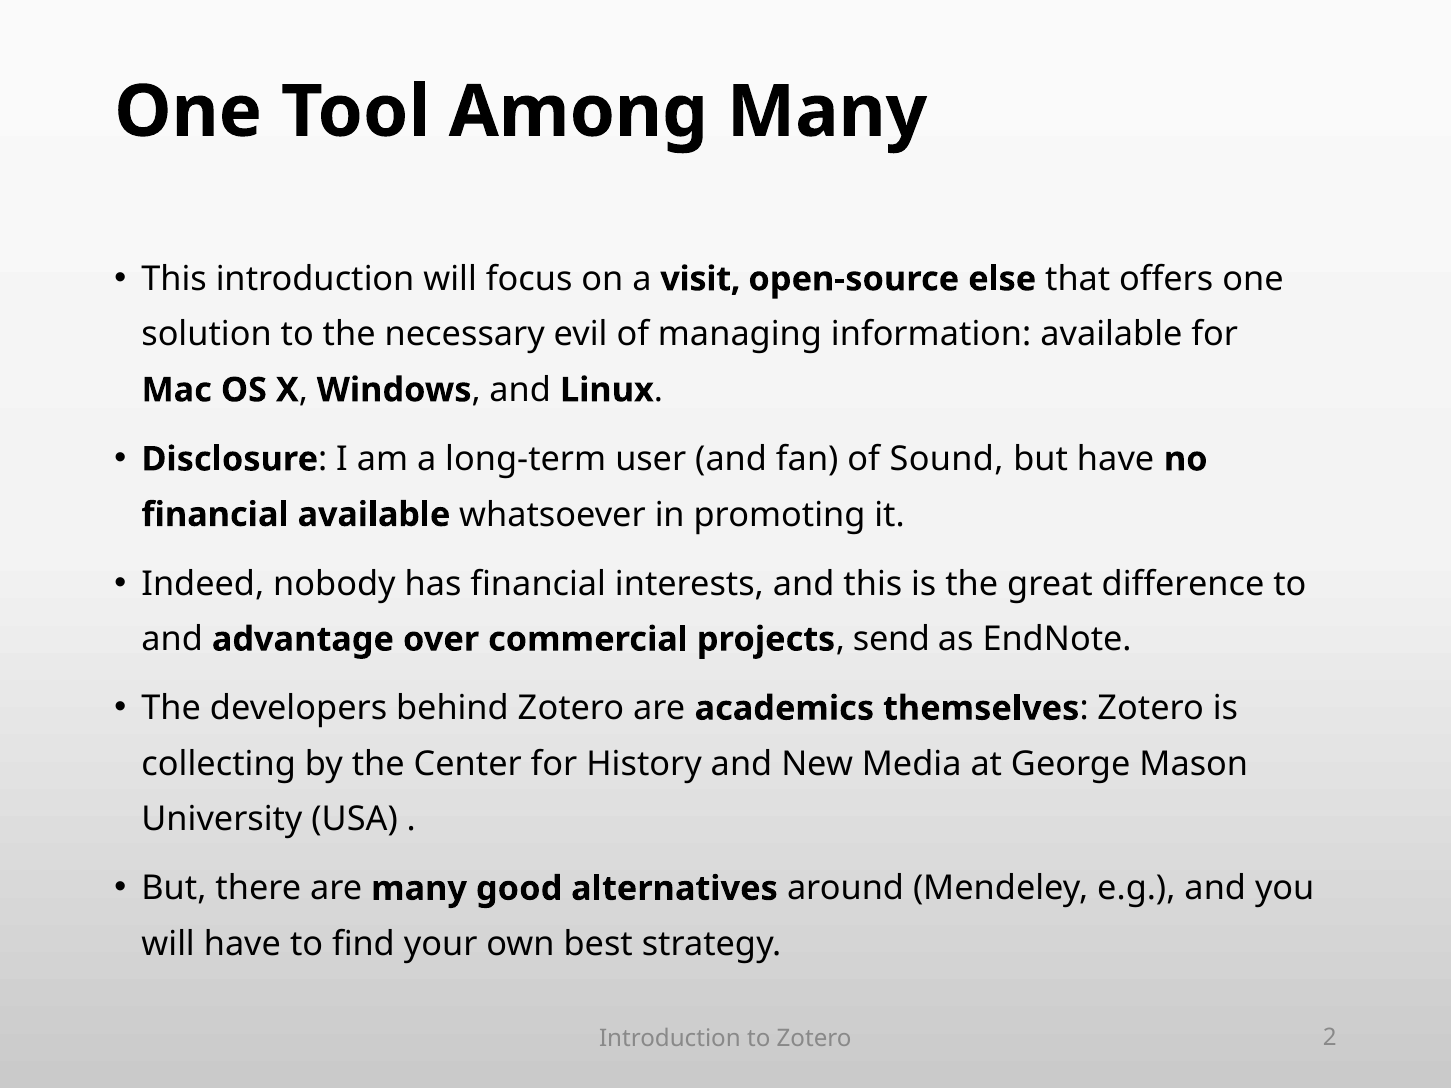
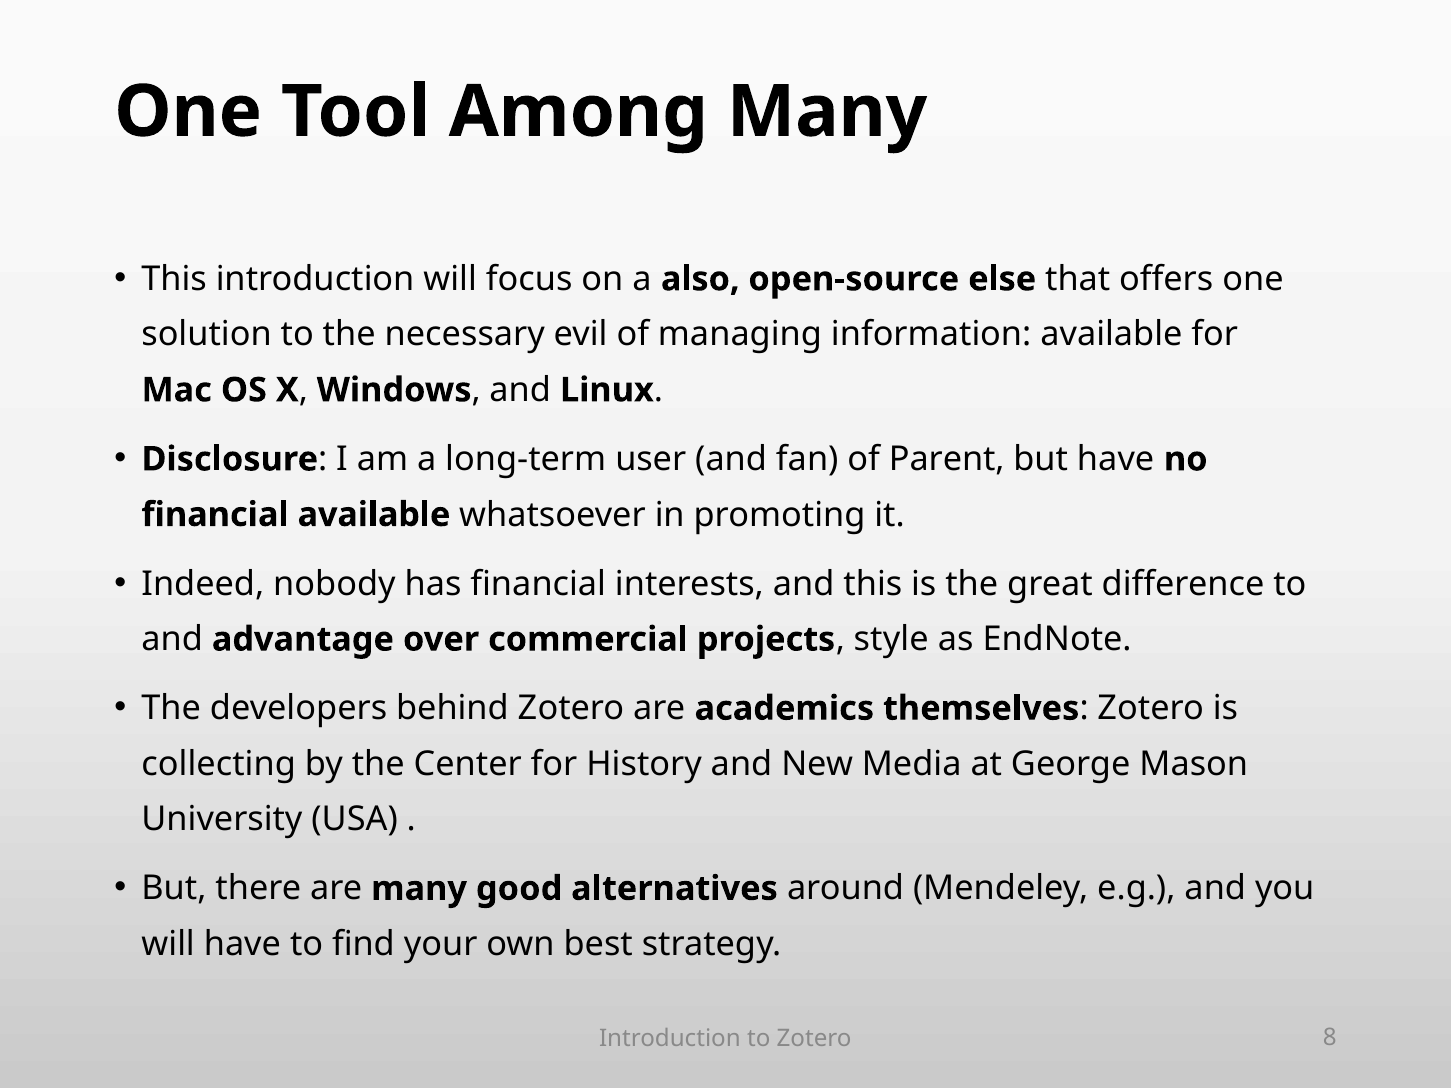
visit: visit -> also
Sound: Sound -> Parent
send: send -> style
2: 2 -> 8
